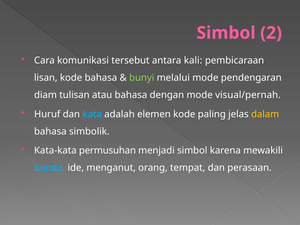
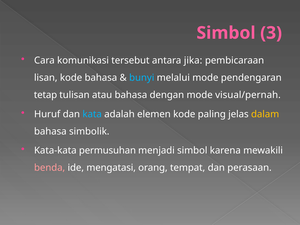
2: 2 -> 3
kali: kali -> jika
bunyi colour: light green -> light blue
diam: diam -> tetap
benda colour: light blue -> pink
menganut: menganut -> mengatasi
